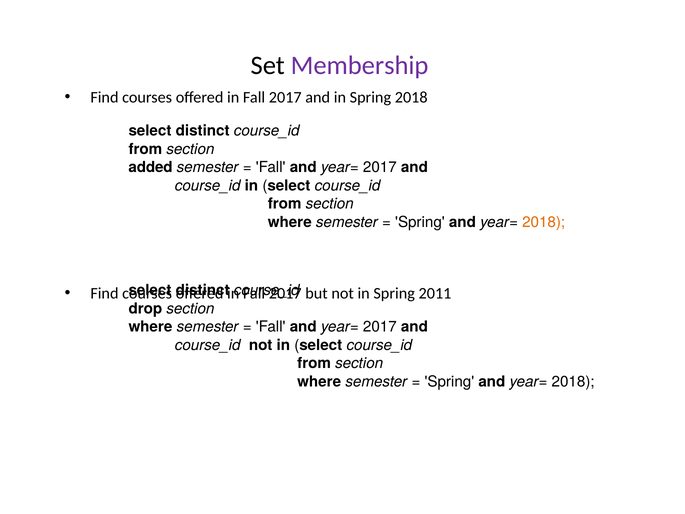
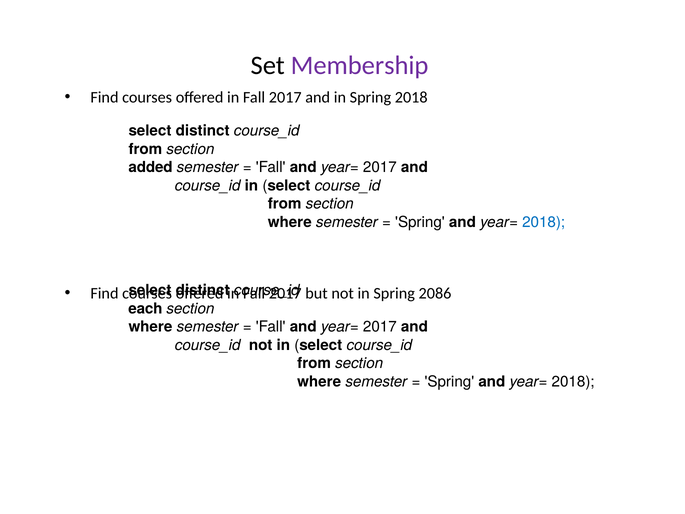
2018 at (544, 222) colour: orange -> blue
2011: 2011 -> 2086
drop: drop -> each
